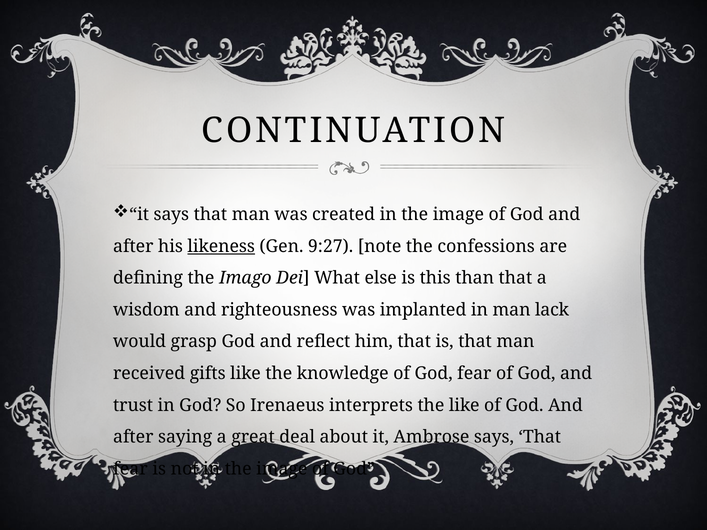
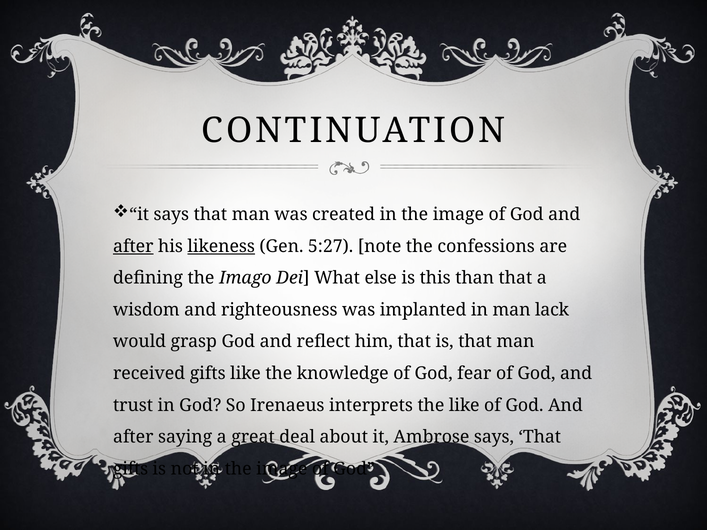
after at (133, 246) underline: none -> present
9:27: 9:27 -> 5:27
fear at (130, 469): fear -> gifts
